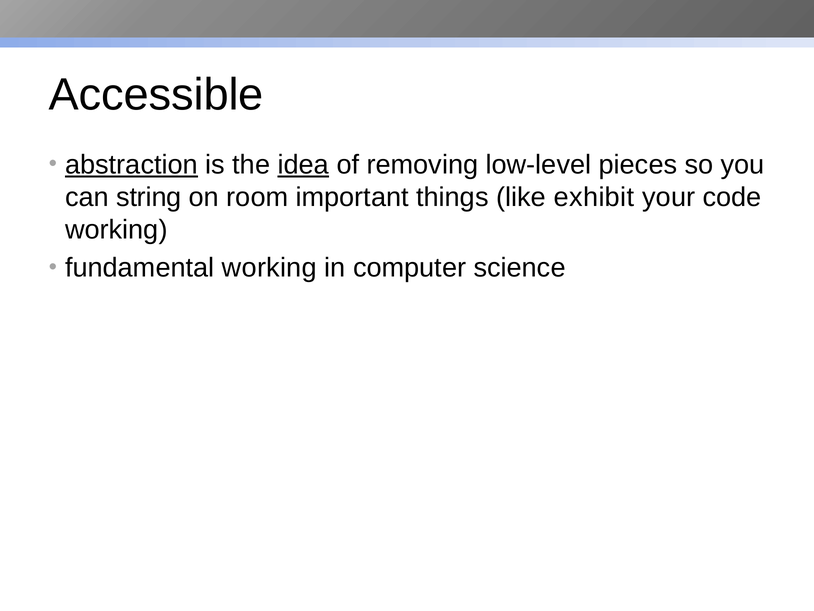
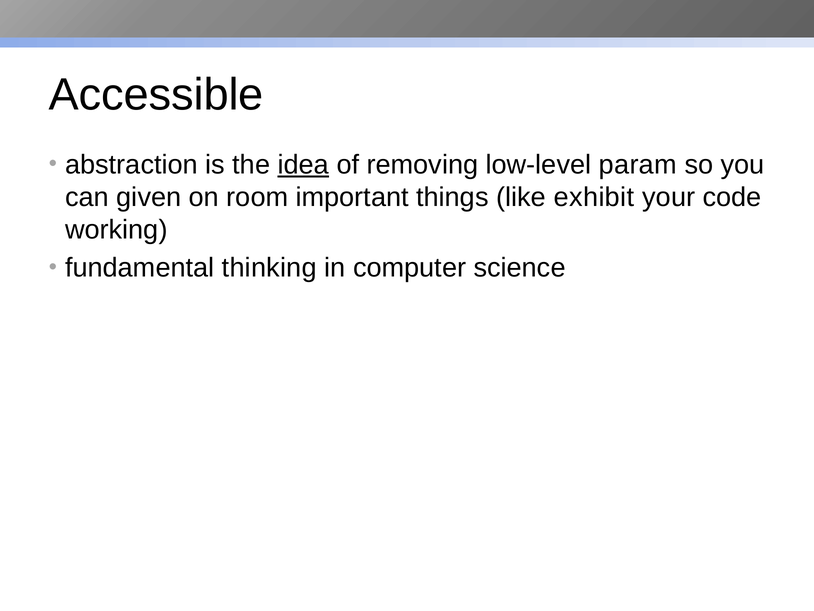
abstraction underline: present -> none
pieces: pieces -> param
string: string -> given
fundamental working: working -> thinking
